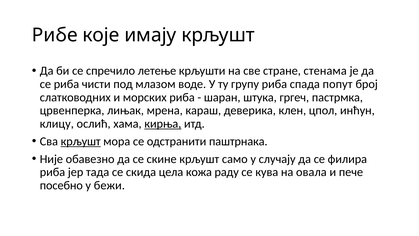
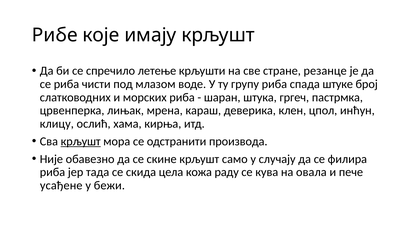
стенама: стенама -> резанце
попут: попут -> штуке
кирња underline: present -> none
паштрнака: паштрнака -> производа
посебно: посебно -> усађене
